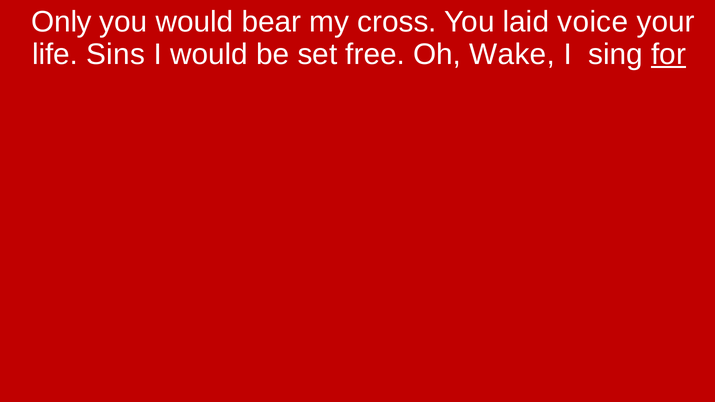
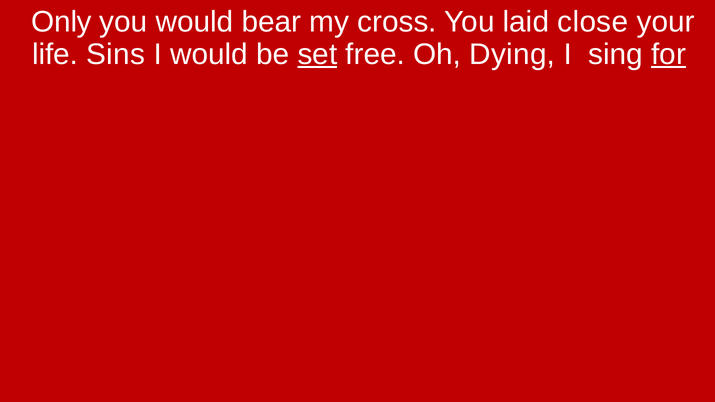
voice: voice -> close
set underline: none -> present
Wake: Wake -> Dying
